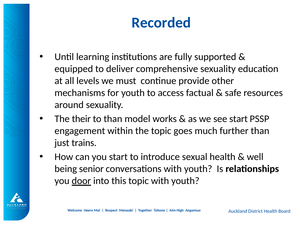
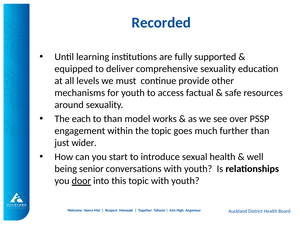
their: their -> each
see start: start -> over
trains: trains -> wider
